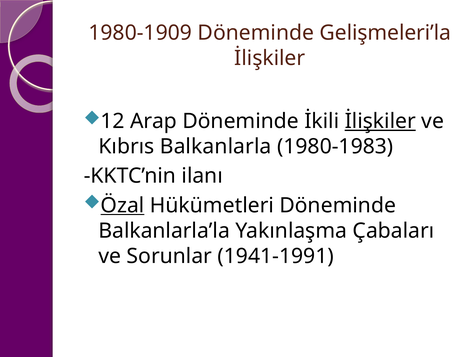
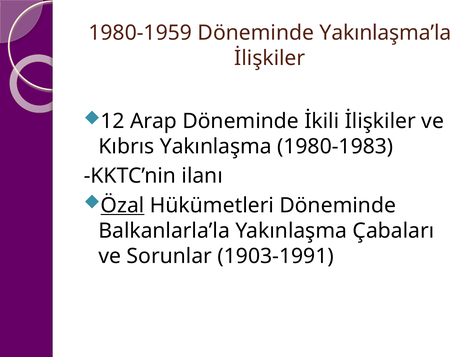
1980-1909: 1980-1909 -> 1980-1959
Gelişmeleri’la: Gelişmeleri’la -> Yakınlaşma’la
İlişkiler at (380, 121) underline: present -> none
Kıbrıs Balkanlarla: Balkanlarla -> Yakınlaşma
1941-1991: 1941-1991 -> 1903-1991
